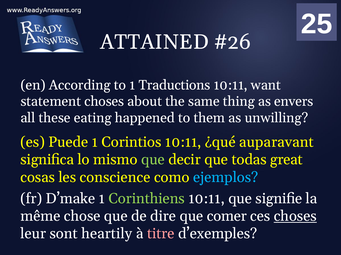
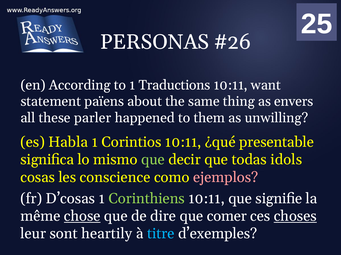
ATTAINED: ATTAINED -> PERSONAS
statement choses: choses -> païens
eating: eating -> parler
Puede: Puede -> Habla
auparavant: auparavant -> presentable
great: great -> idols
ejemplos colour: light blue -> pink
D’make: D’make -> D’cosas
chose underline: none -> present
titre colour: pink -> light blue
